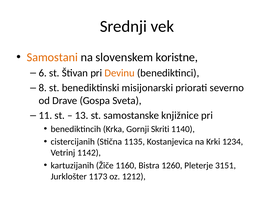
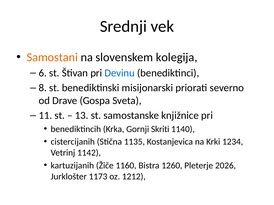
koristne: koristne -> kolegija
Devinu colour: orange -> blue
3151: 3151 -> 2026
